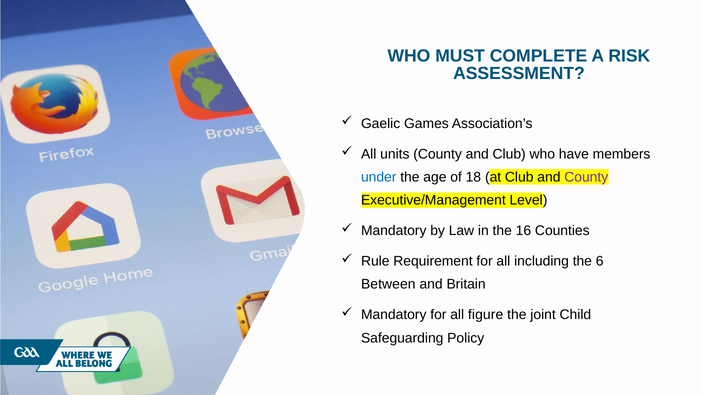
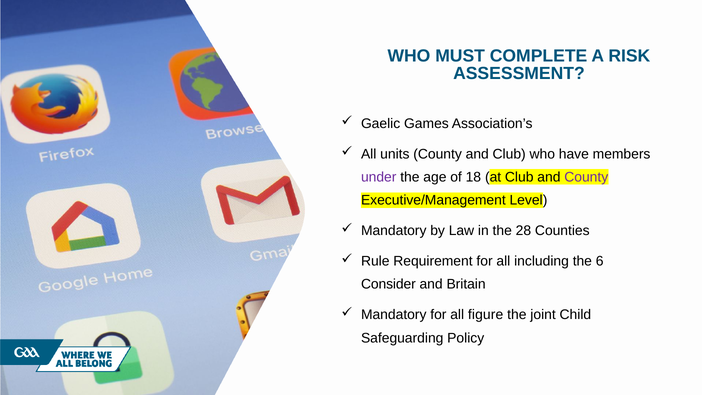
under colour: blue -> purple
16: 16 -> 28
Between: Between -> Consider
